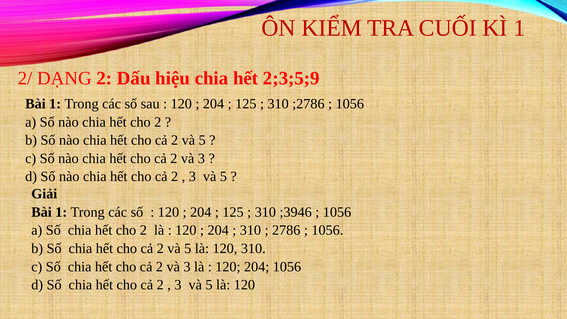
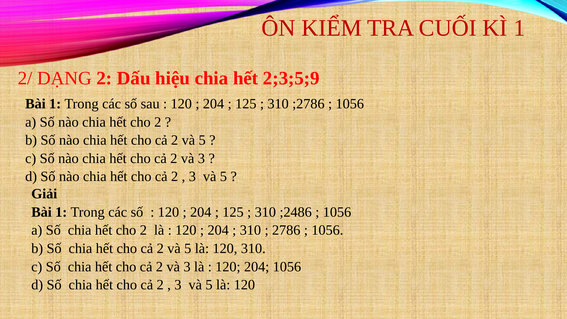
;3946: ;3946 -> ;2486
